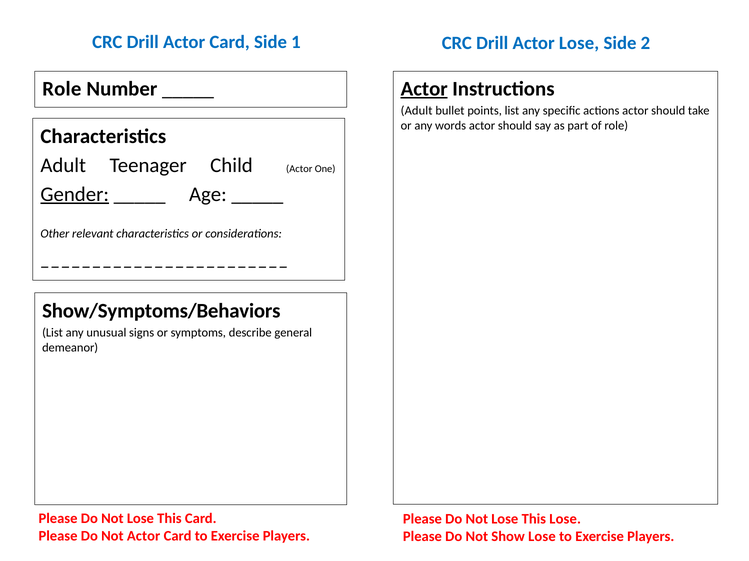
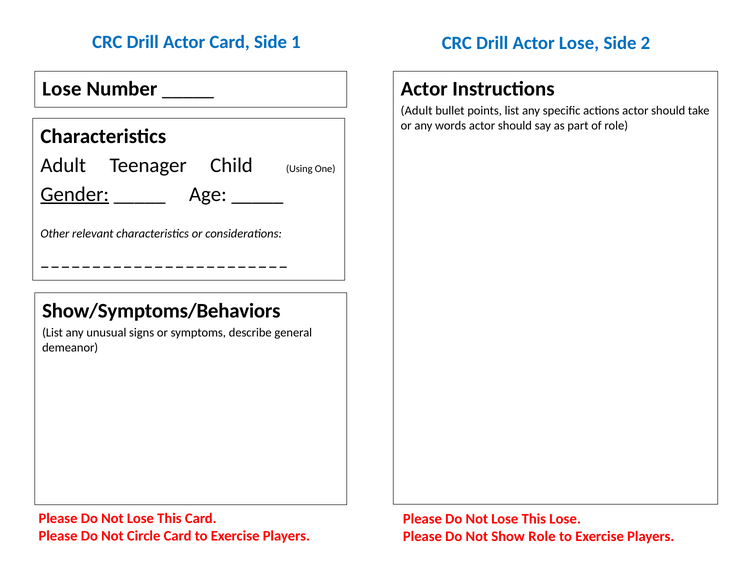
Role at (62, 89): Role -> Lose
Actor at (424, 89) underline: present -> none
Child Actor: Actor -> Using
Not Actor: Actor -> Circle
Show Lose: Lose -> Role
